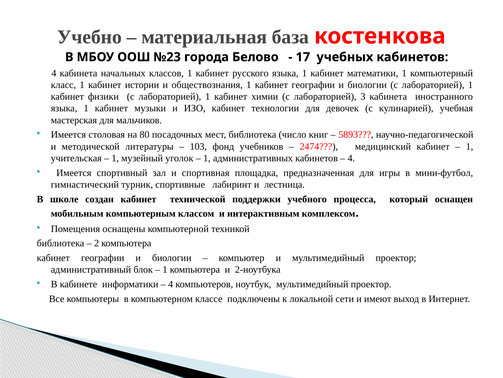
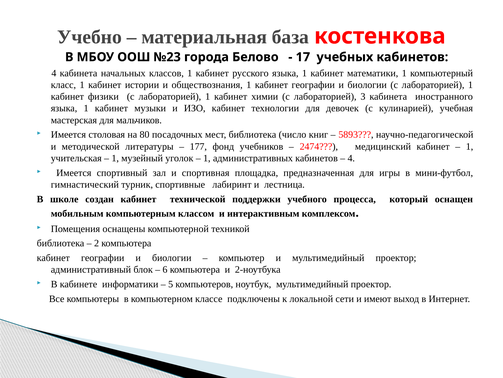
103: 103 -> 177
1 at (165, 269): 1 -> 6
4 at (171, 284): 4 -> 5
